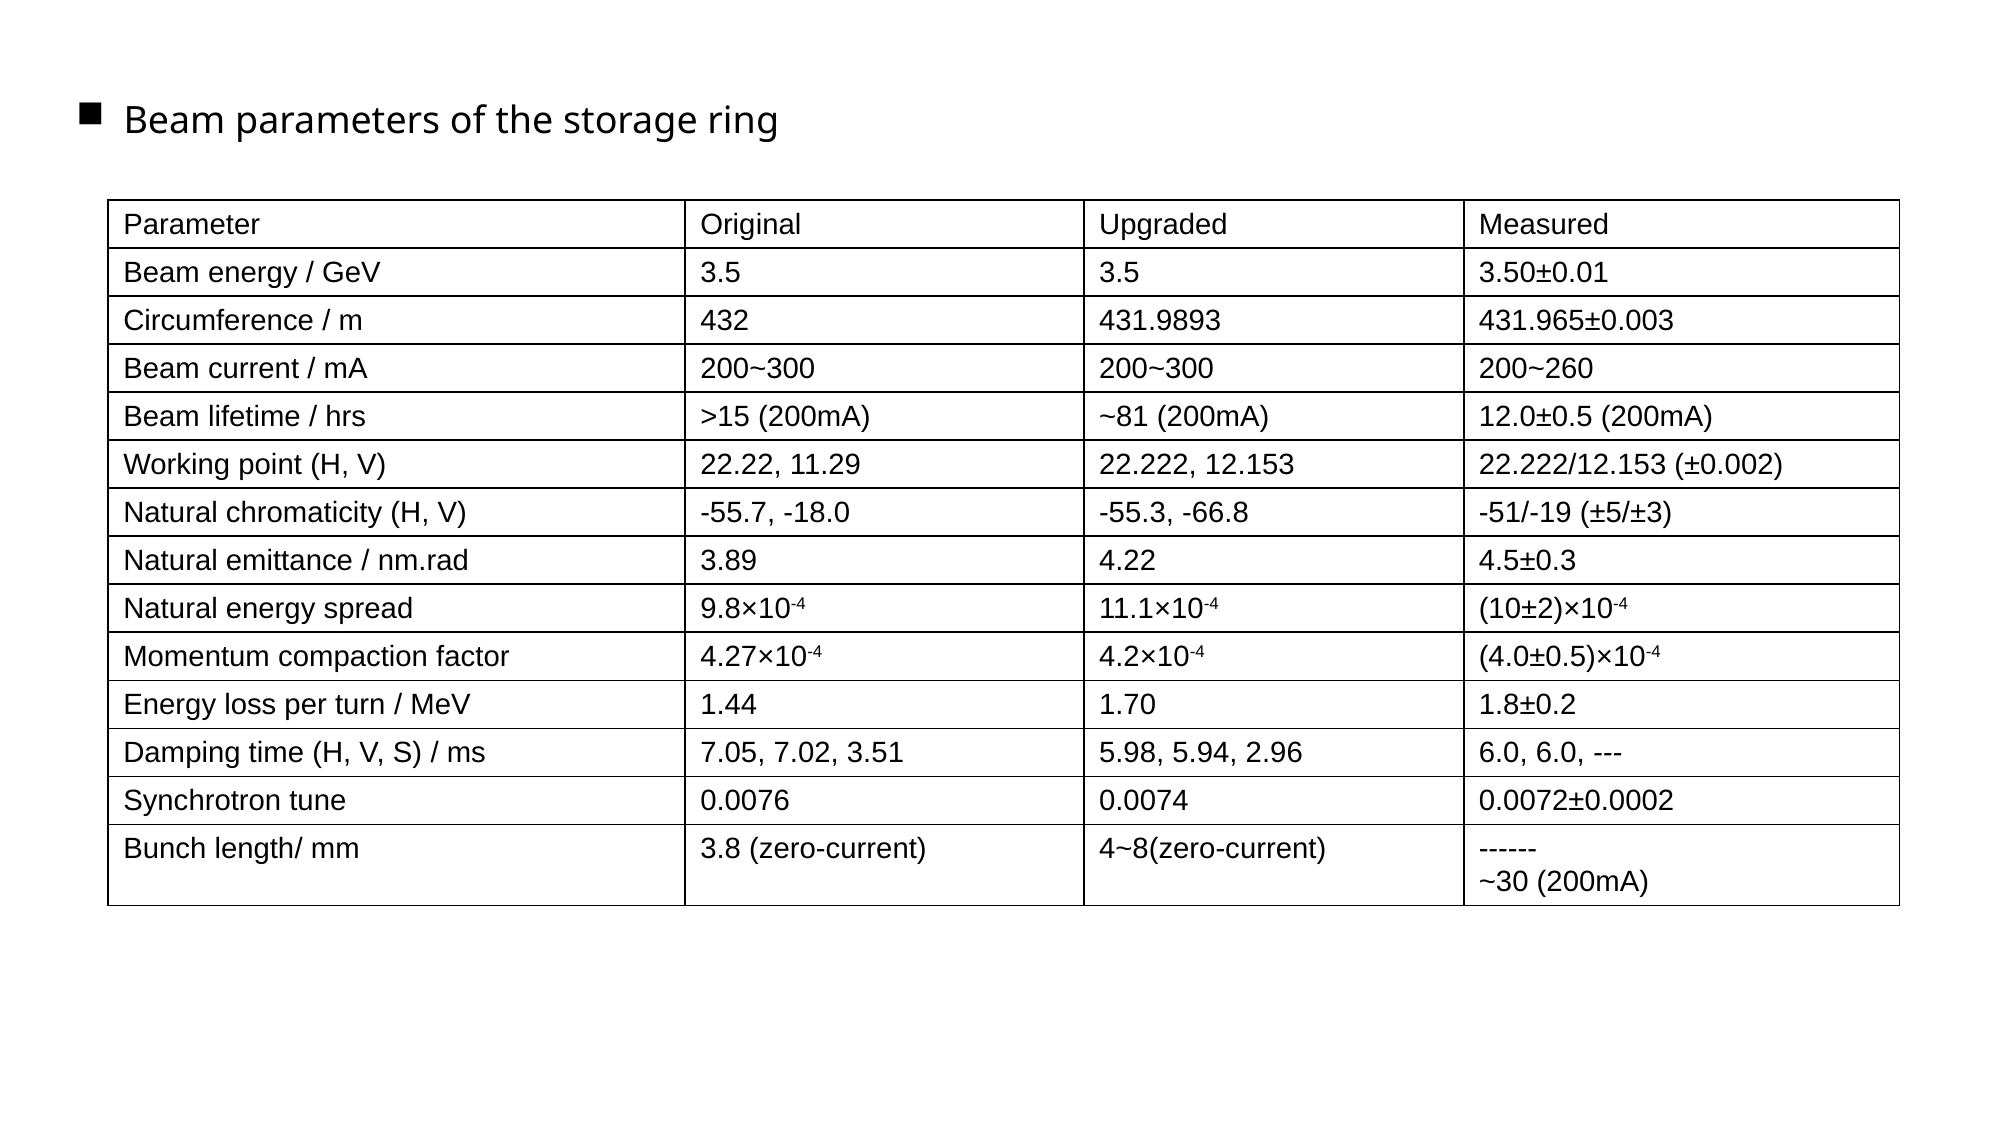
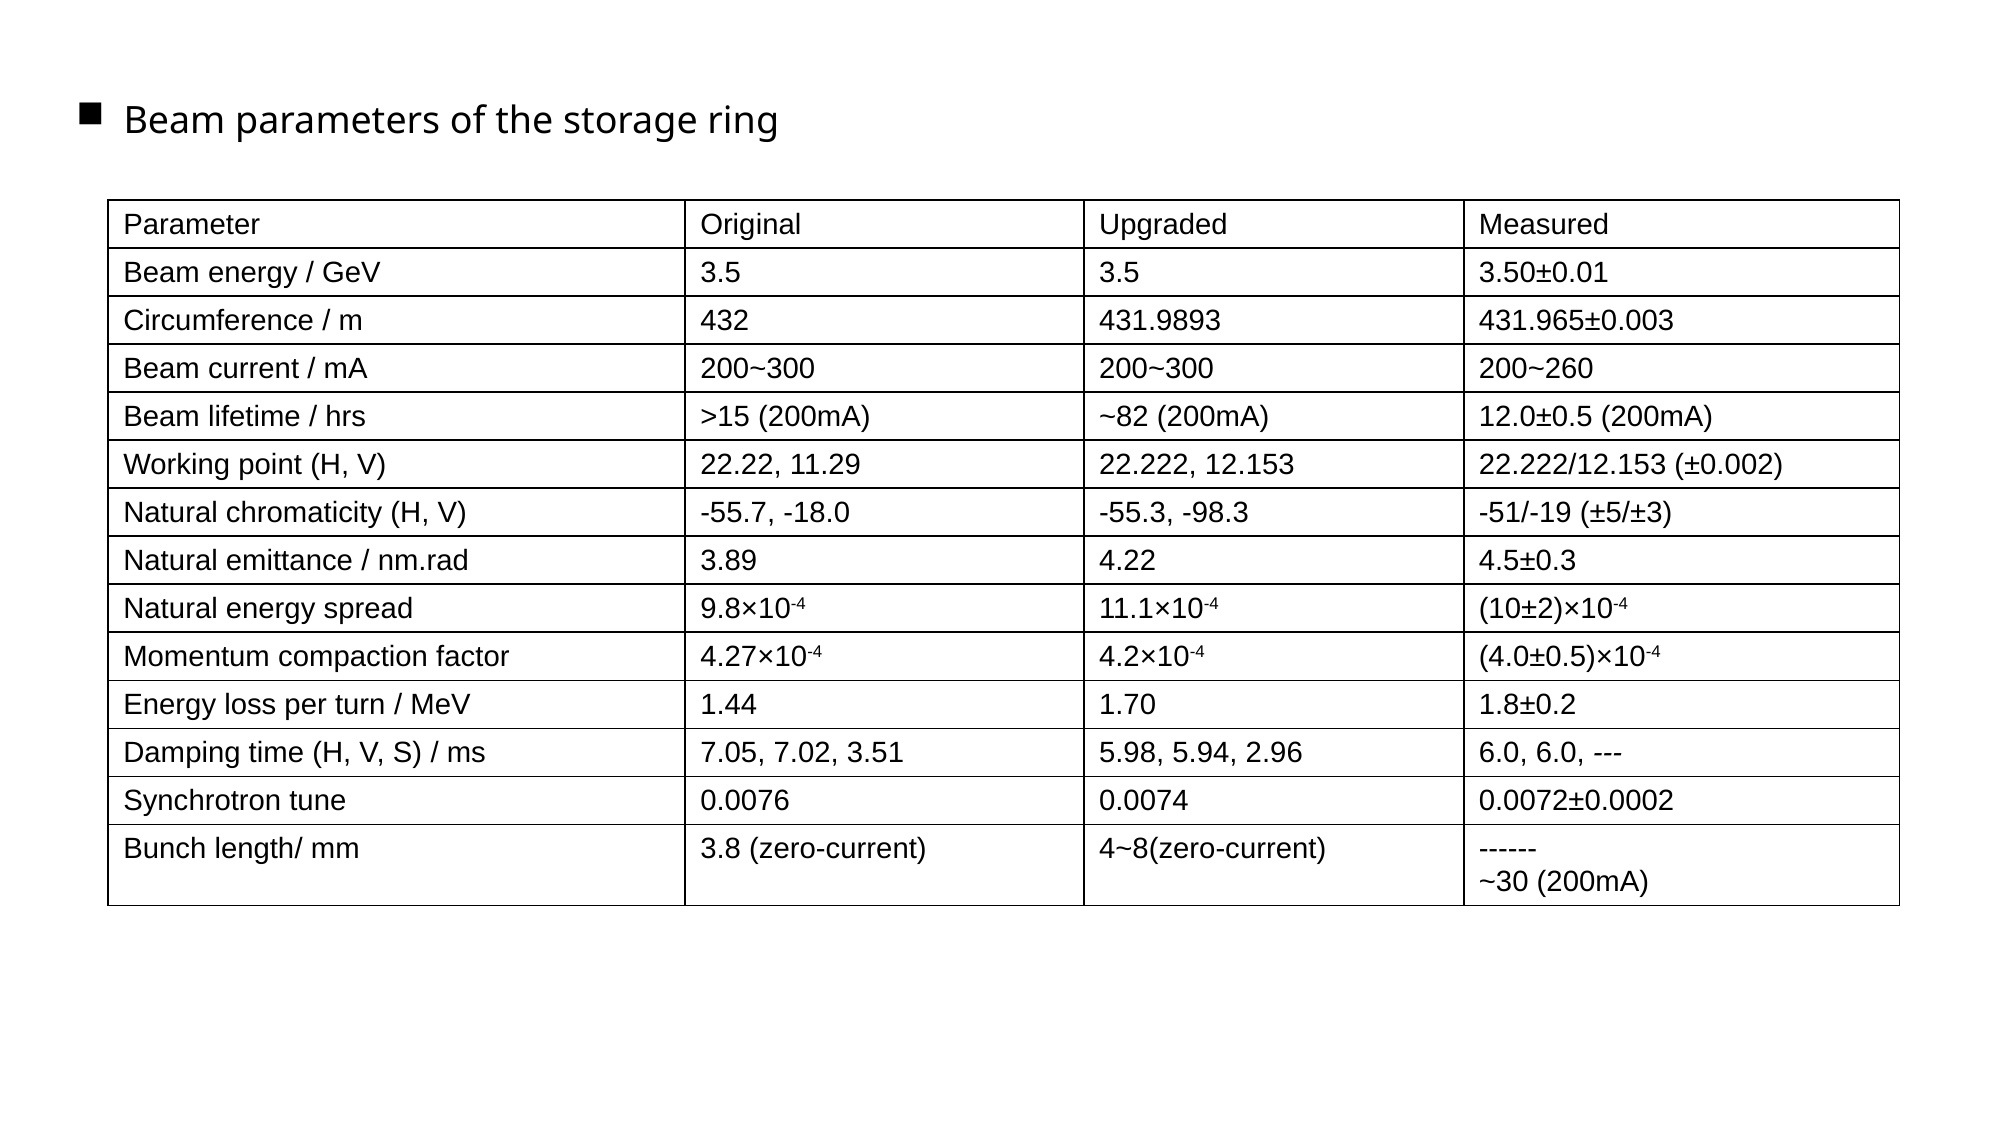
~81: ~81 -> ~82
-66.8: -66.8 -> -98.3
